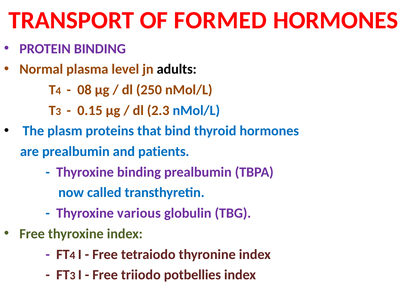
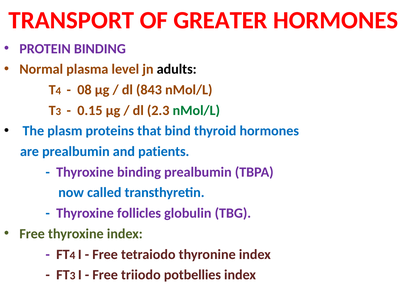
FORMED: FORMED -> GREATER
250: 250 -> 843
nMol/L at (196, 111) colour: blue -> green
various: various -> follicles
